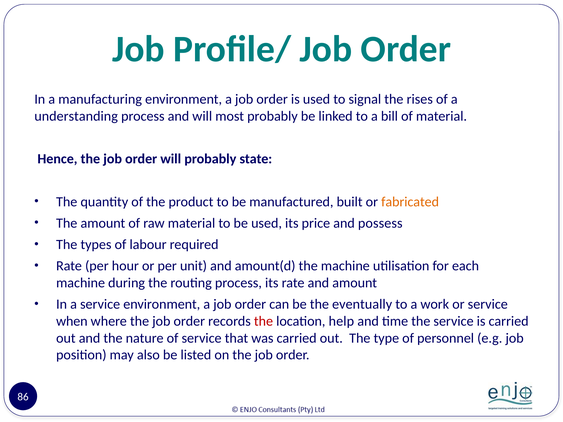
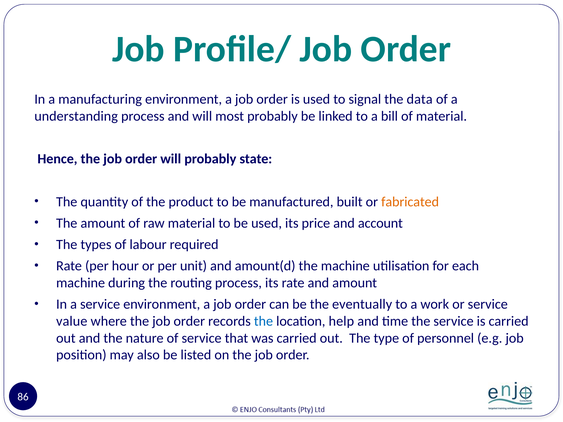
rises: rises -> data
possess: possess -> account
when: when -> value
the at (263, 321) colour: red -> blue
